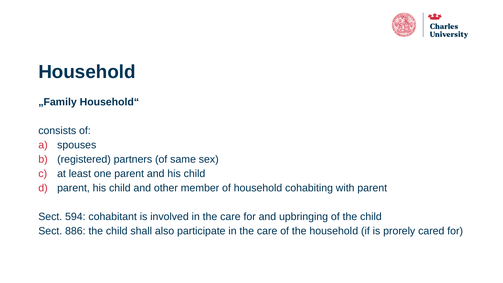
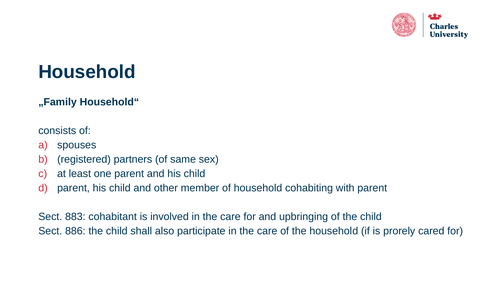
594: 594 -> 883
